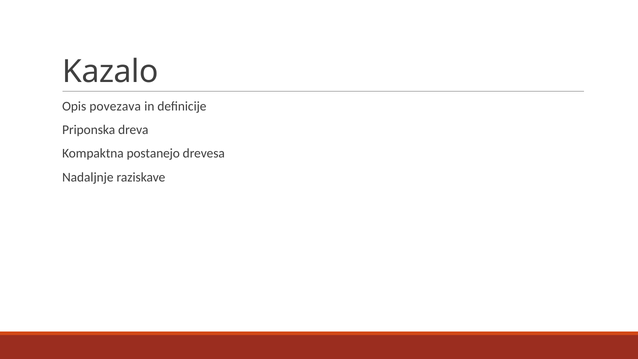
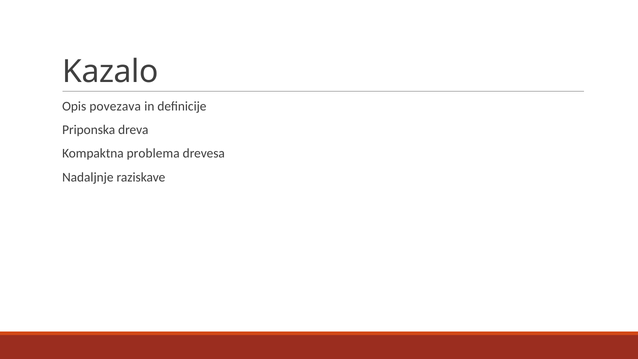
postanejo: postanejo -> problema
